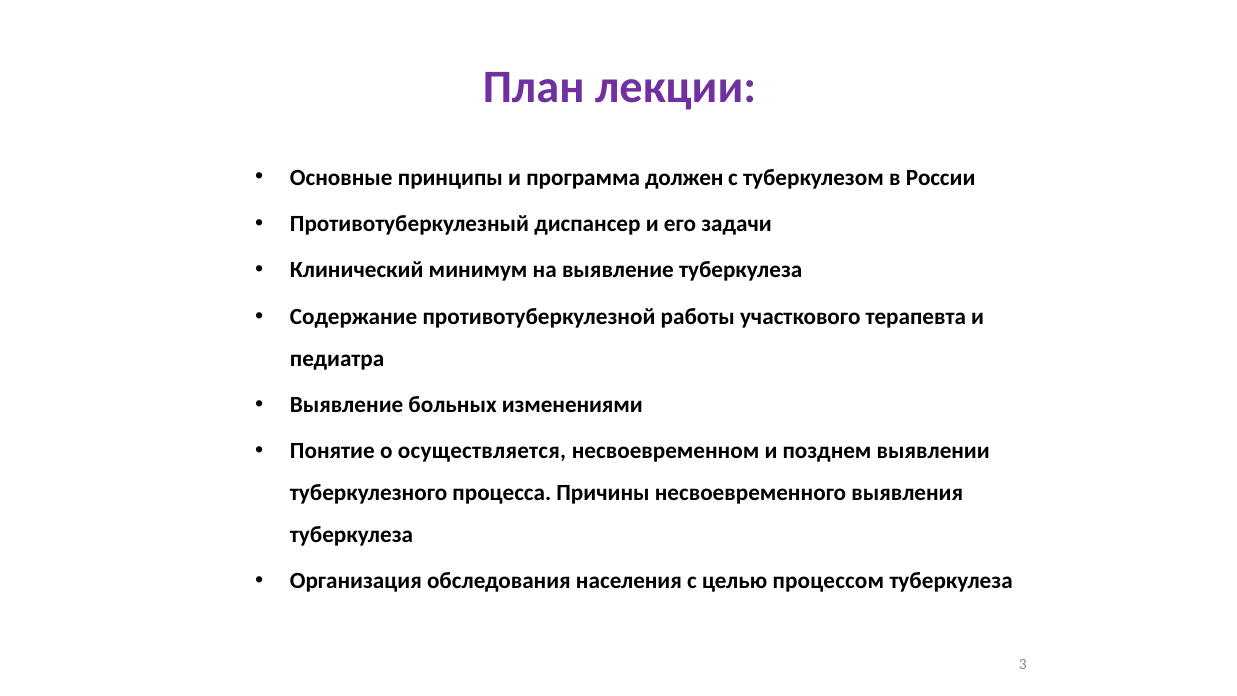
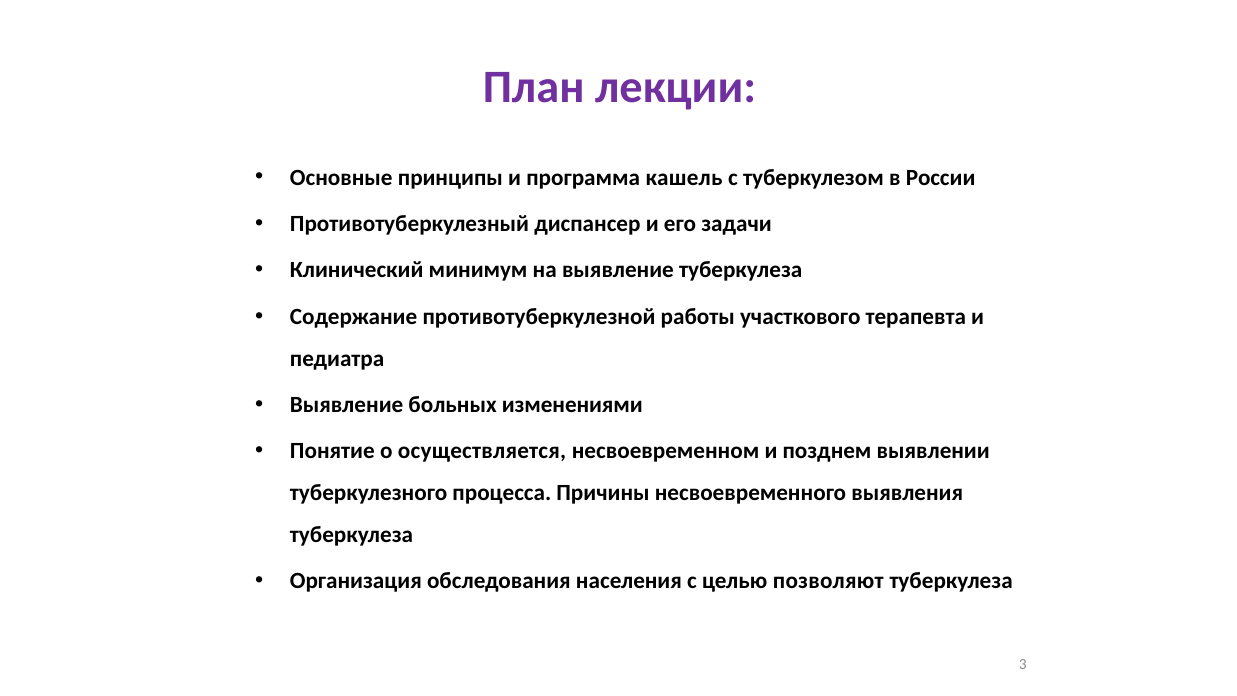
должен: должен -> кашель
процессом: процессом -> позволяют
